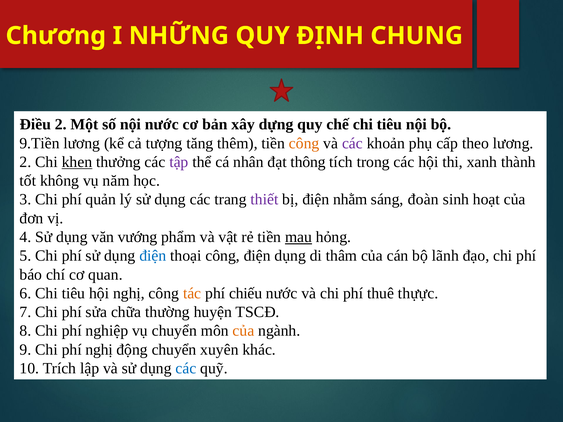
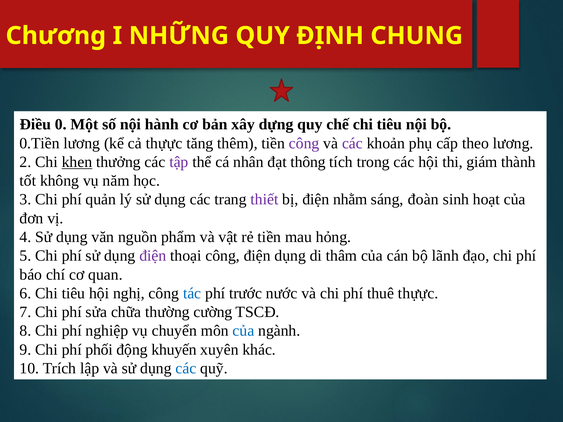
Điều 2: 2 -> 0
nội nước: nước -> hành
9.Tiền: 9.Tiền -> 0.Tiền
cả tượng: tượng -> thựực
công at (304, 143) colour: orange -> purple
xanh: xanh -> giám
vướng: vướng -> nguồn
mau underline: present -> none
điện at (153, 256) colour: blue -> purple
tác colour: orange -> blue
chiếu: chiếu -> trước
huyện: huyện -> cường
của at (243, 331) colour: orange -> blue
phí nghị: nghị -> phối
động chuyển: chuyển -> khuyến
